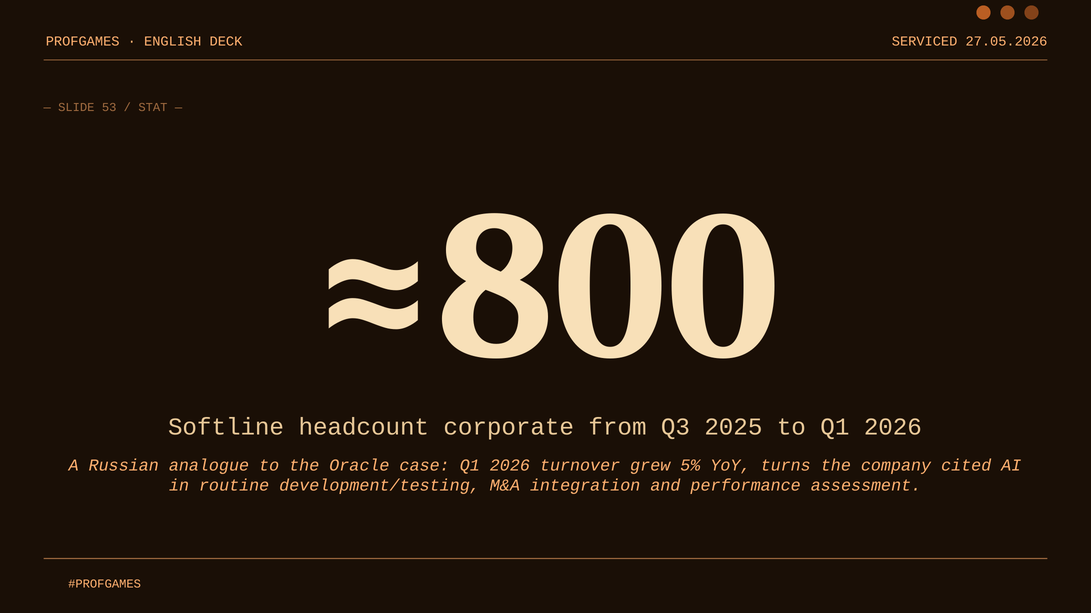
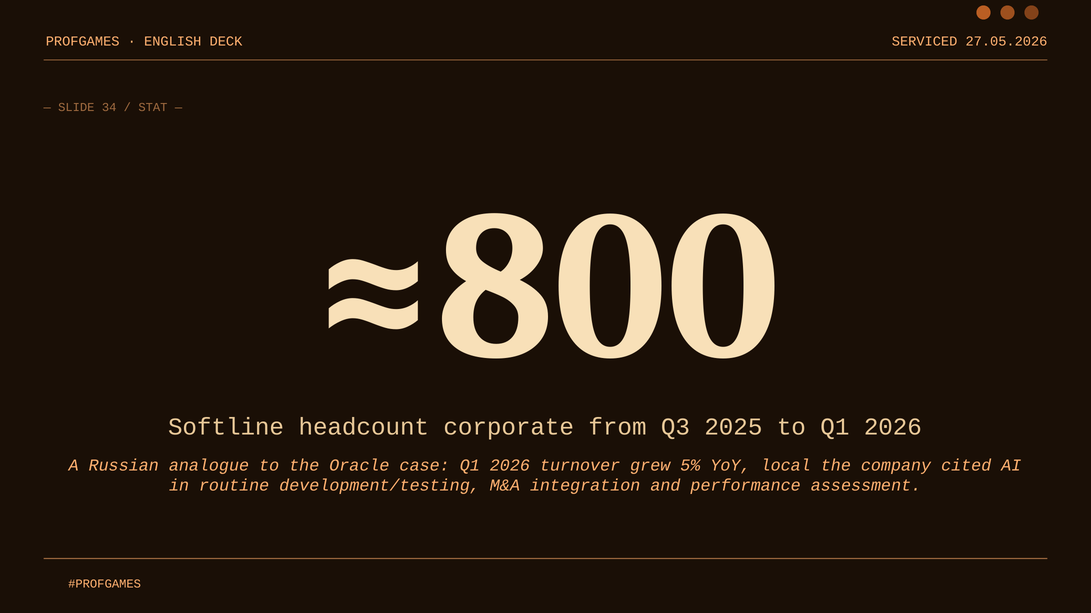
53: 53 -> 34
turns: turns -> local
